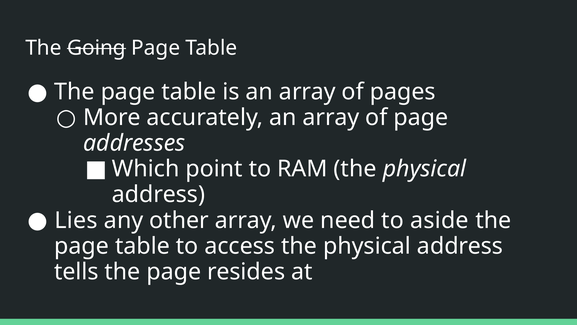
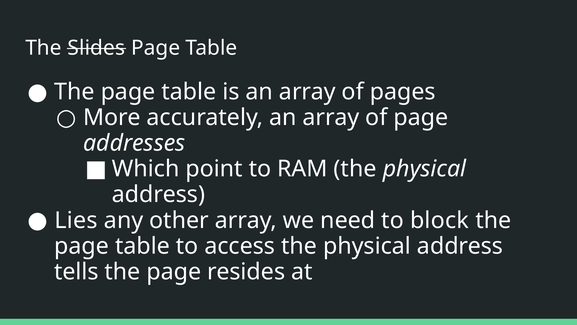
Going: Going -> Slides
aside: aside -> block
